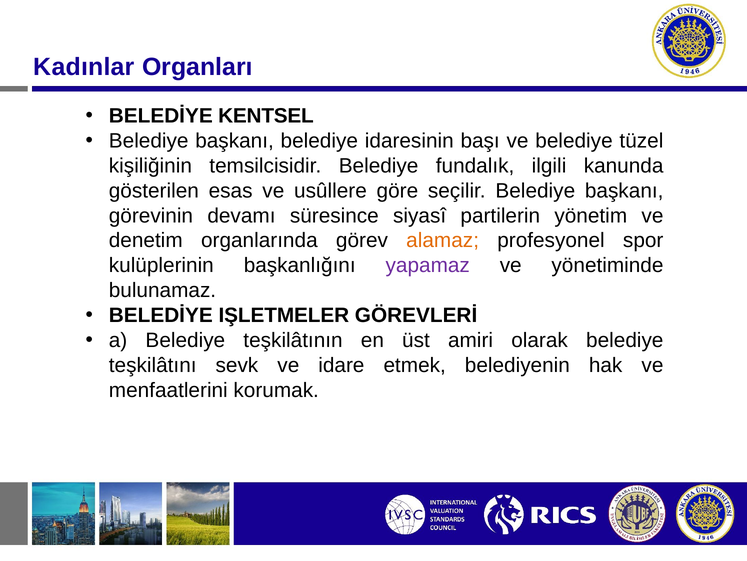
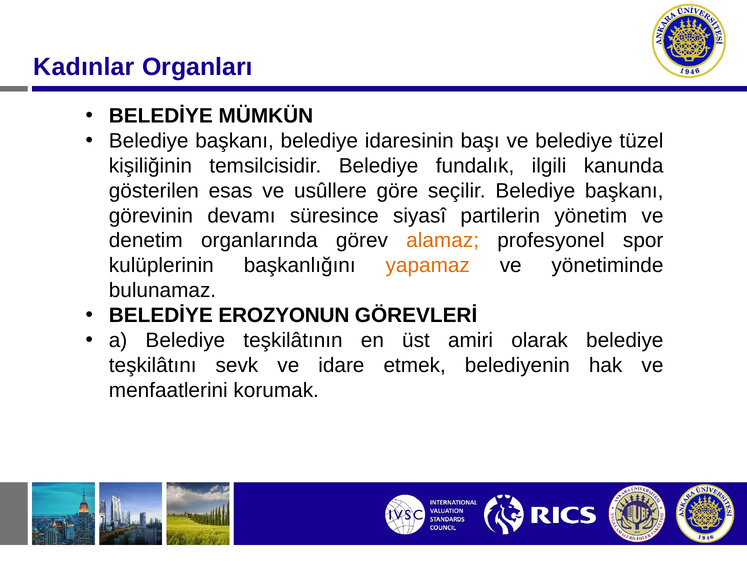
KENTSEL: KENTSEL -> MÜMKÜN
yapamaz colour: purple -> orange
IŞLETMELER: IŞLETMELER -> EROZYONUN
